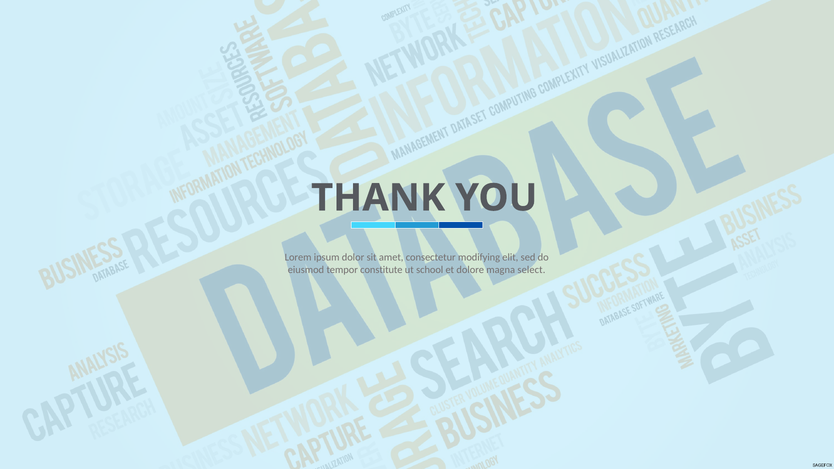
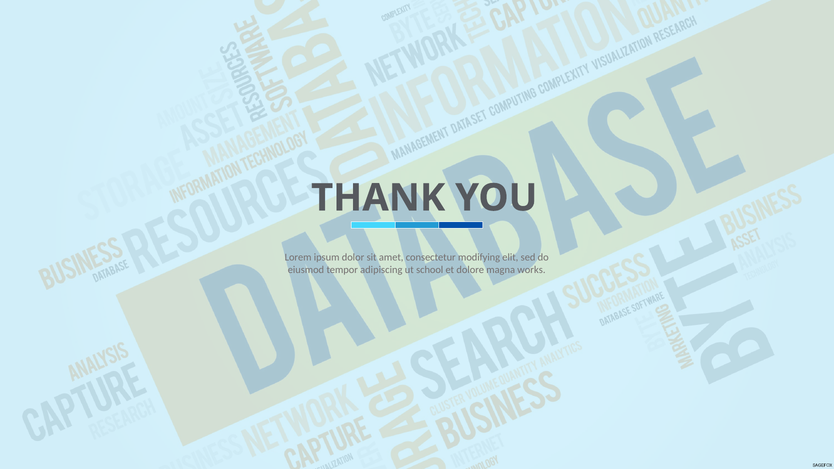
constitute: constitute -> adipiscing
select: select -> works
